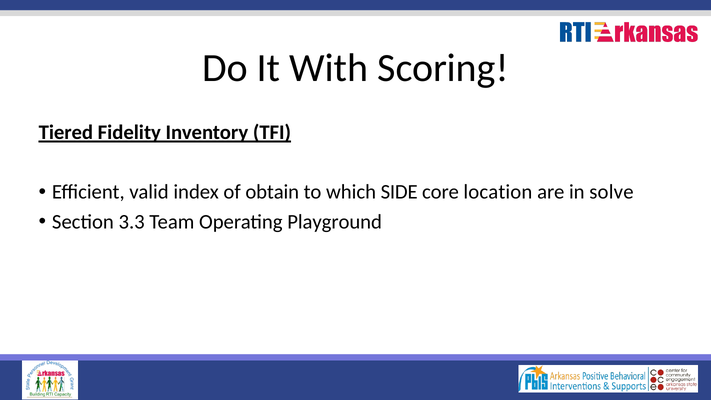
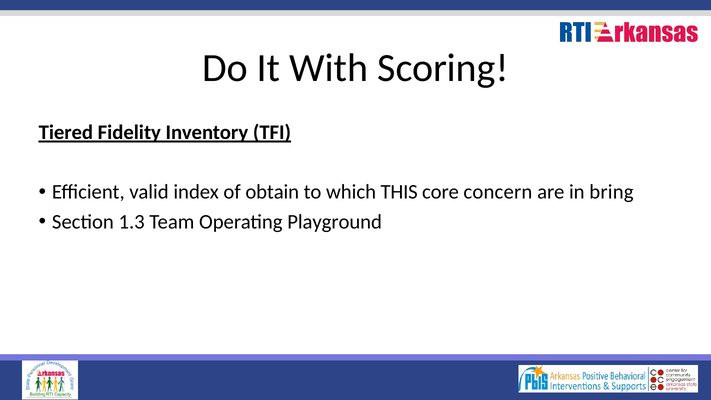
SIDE: SIDE -> THIS
location: location -> concern
solve: solve -> bring
3.3: 3.3 -> 1.3
